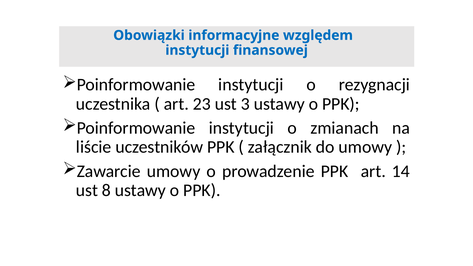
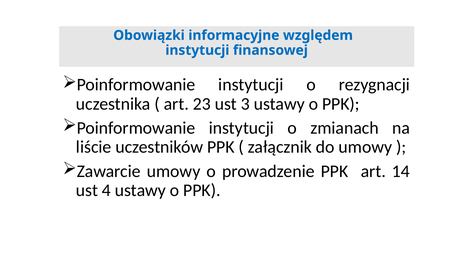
8: 8 -> 4
